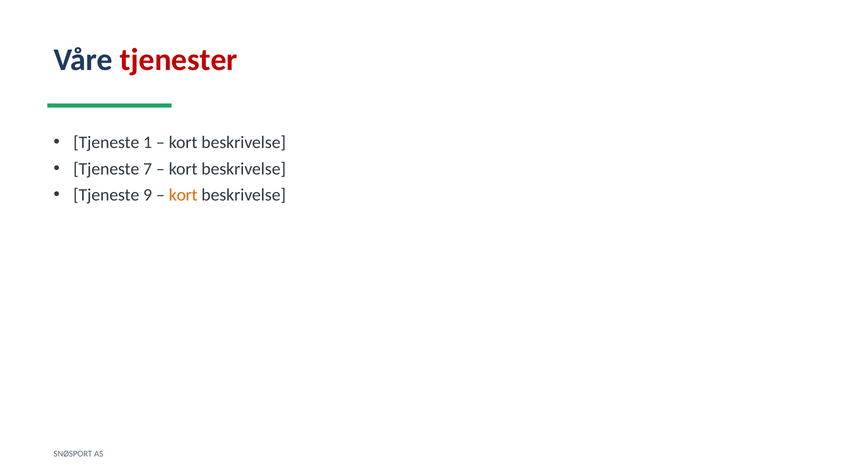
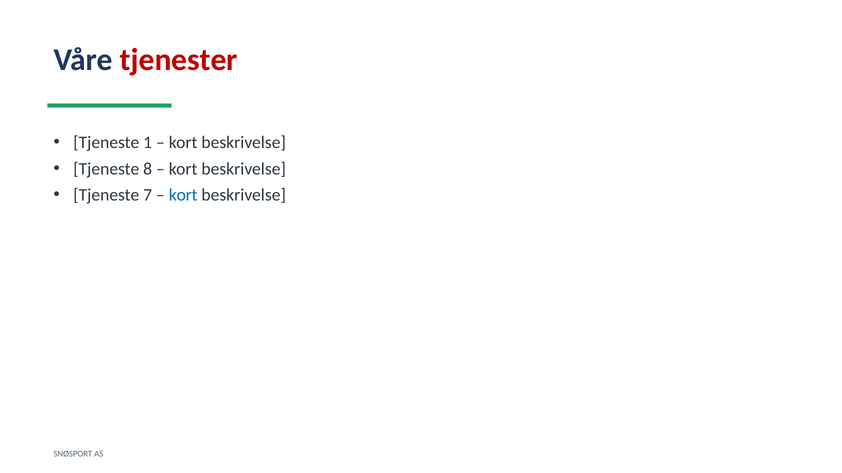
7: 7 -> 8
9: 9 -> 7
kort at (183, 195) colour: orange -> blue
